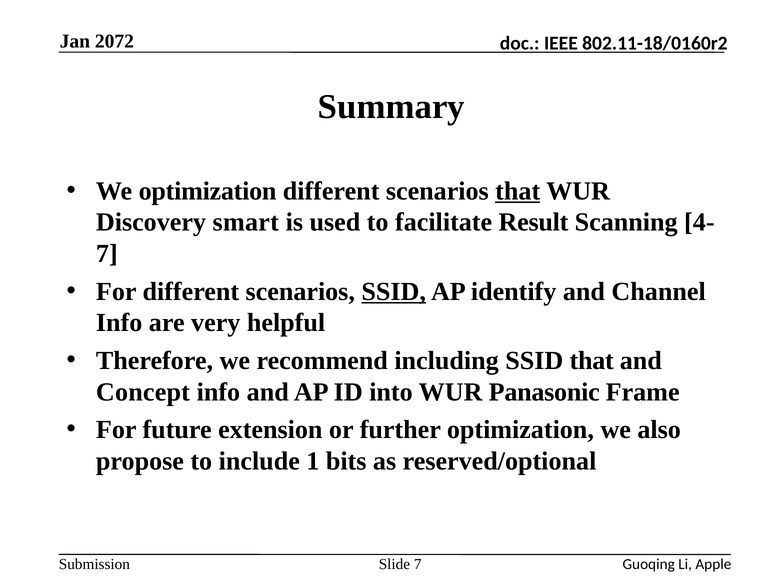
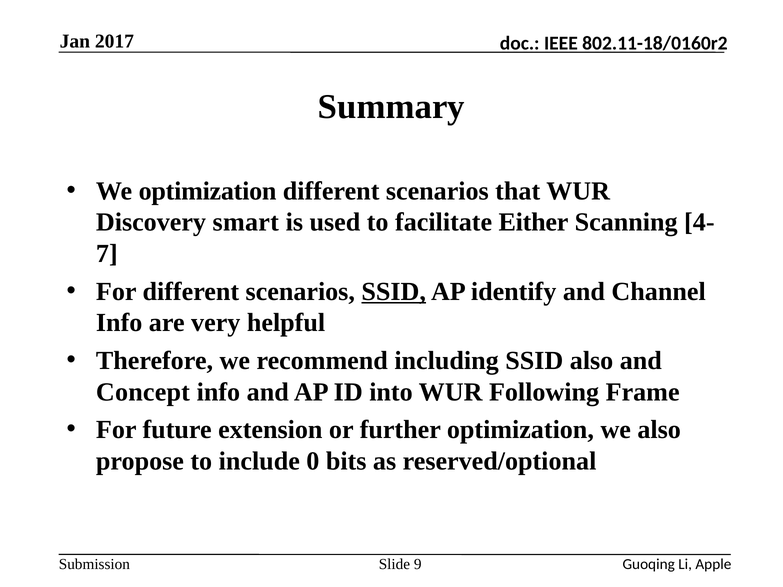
2072: 2072 -> 2017
that at (518, 191) underline: present -> none
Result: Result -> Either
SSID that: that -> also
Panasonic: Panasonic -> Following
1: 1 -> 0
Slide 7: 7 -> 9
